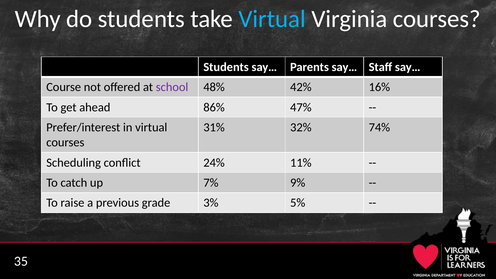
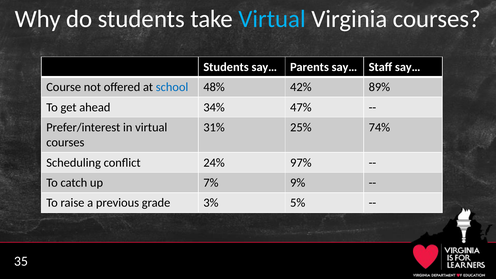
school colour: purple -> blue
16%: 16% -> 89%
86%: 86% -> 34%
32%: 32% -> 25%
11%: 11% -> 97%
